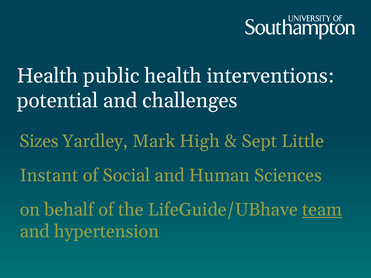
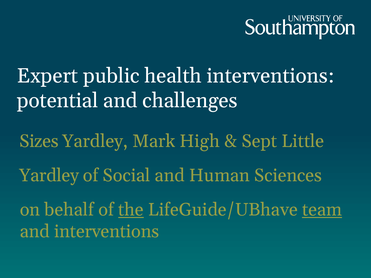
Health at (48, 76): Health -> Expert
Instant at (49, 176): Instant -> Yardley
the underline: none -> present
and hypertension: hypertension -> interventions
